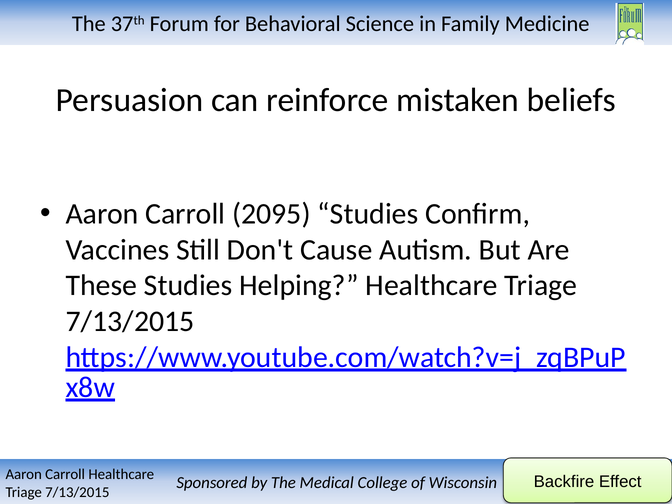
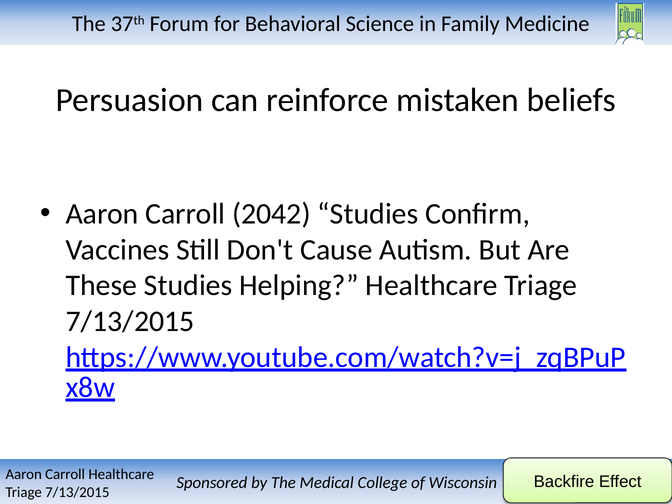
2095: 2095 -> 2042
